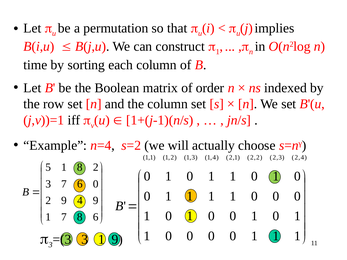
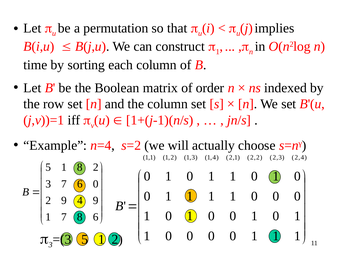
3 at (85, 240): 3 -> 5
9 at (117, 240): 9 -> 2
